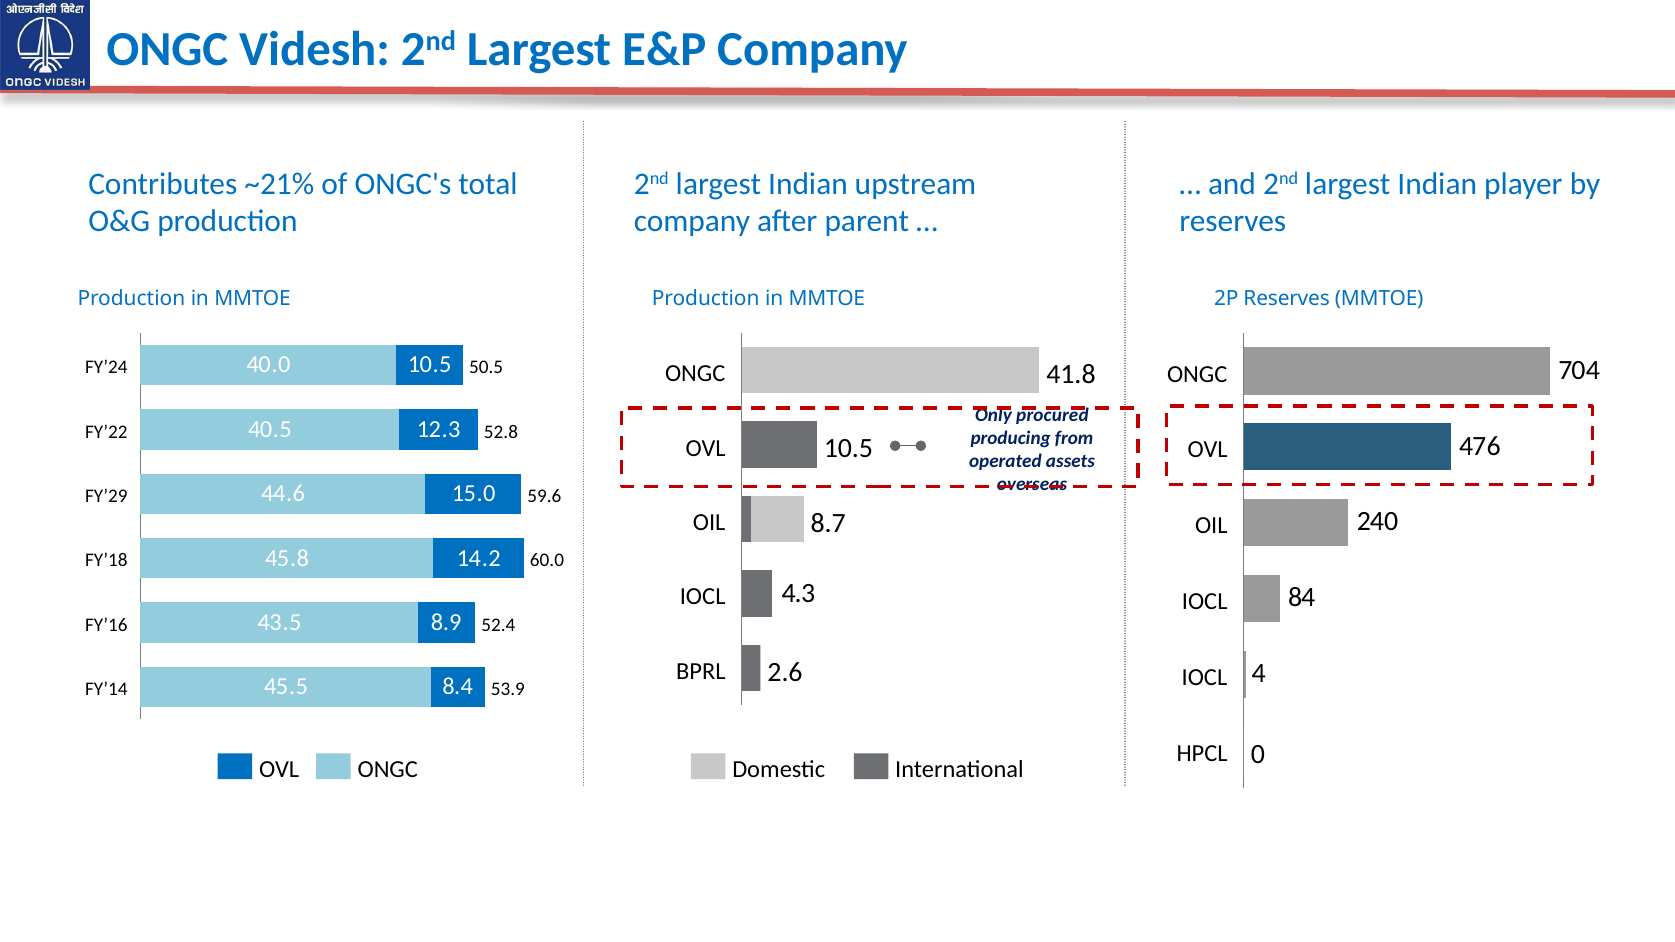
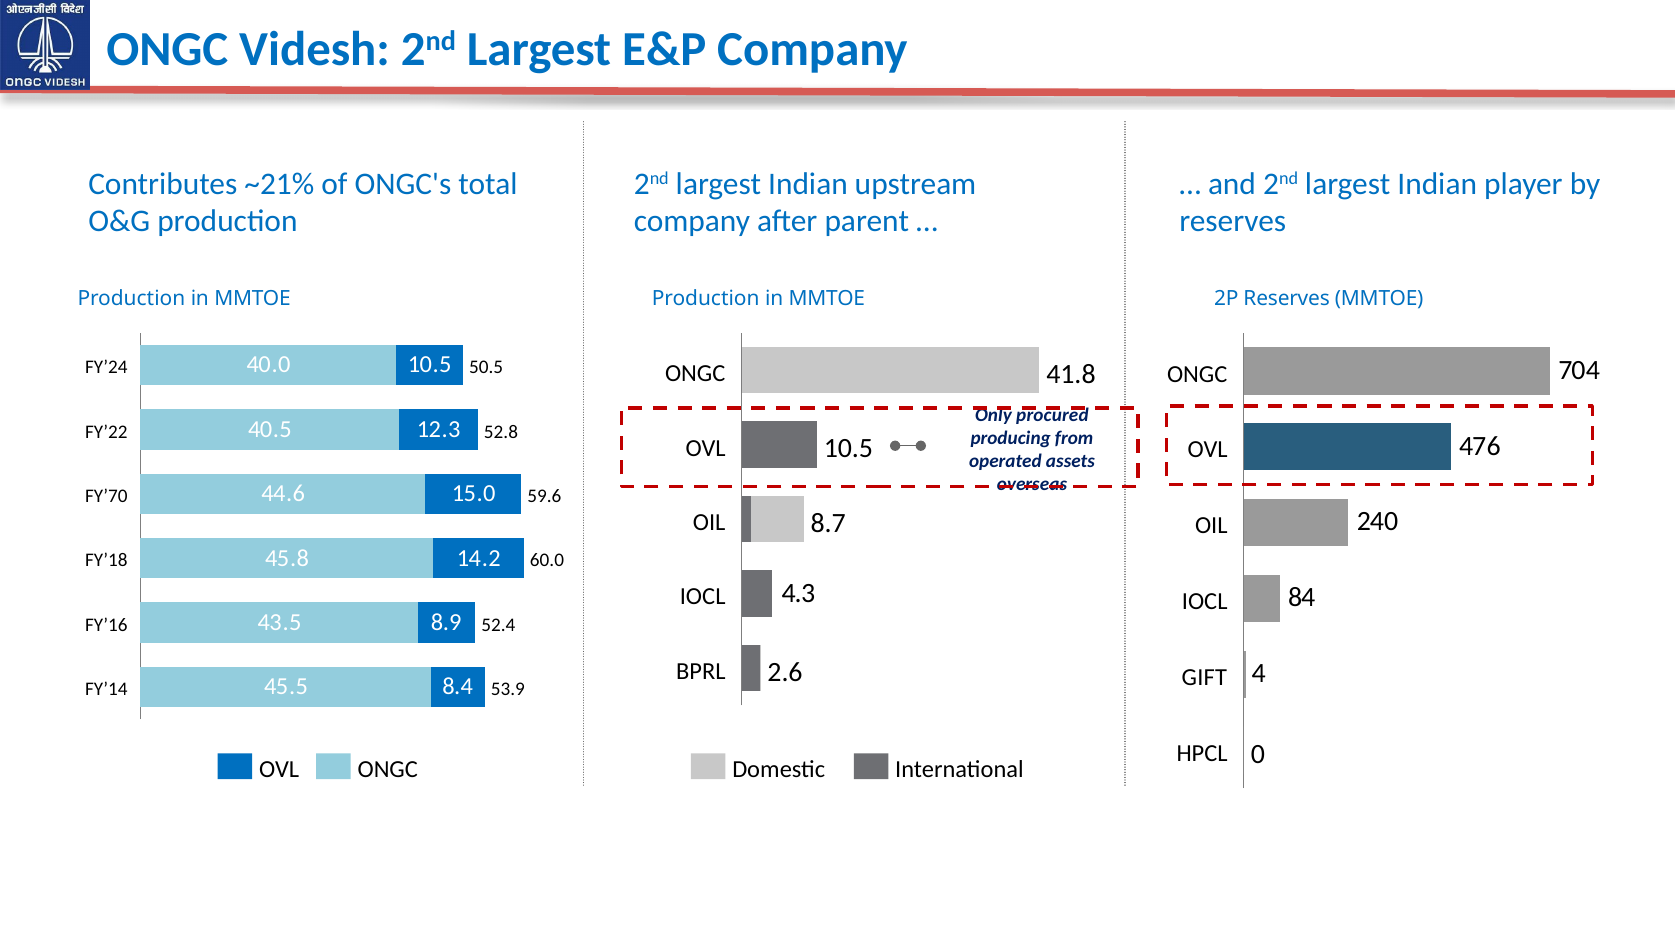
FY’29: FY’29 -> FY’70
IOCL at (1204, 678): IOCL -> GIFT
